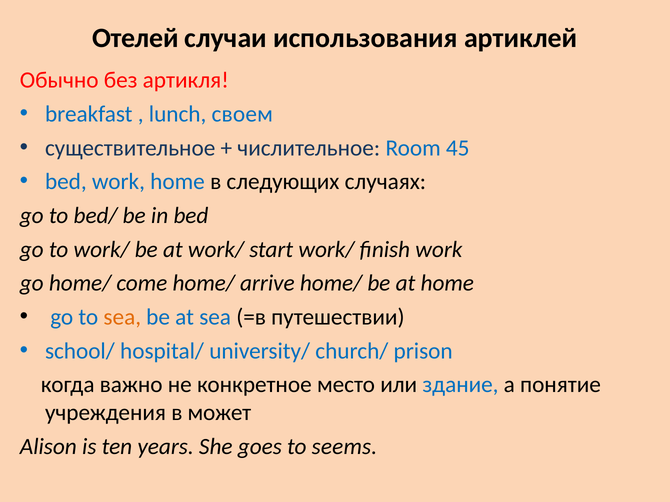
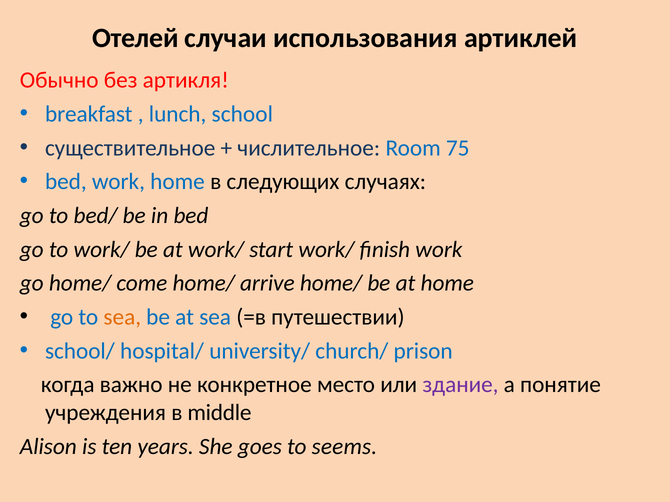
своем: своем -> school
45: 45 -> 75
здание colour: blue -> purple
может: может -> middle
